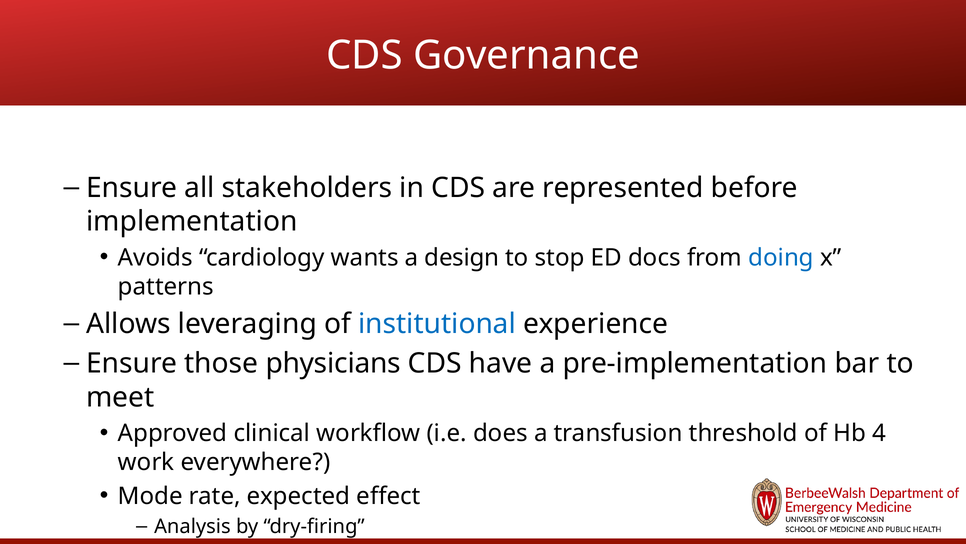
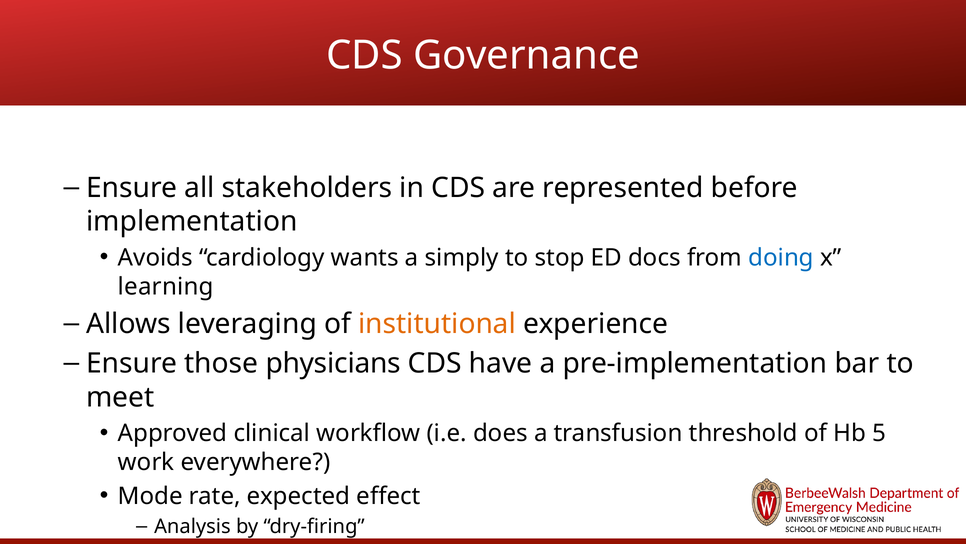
design: design -> simply
patterns: patterns -> learning
institutional colour: blue -> orange
4: 4 -> 5
